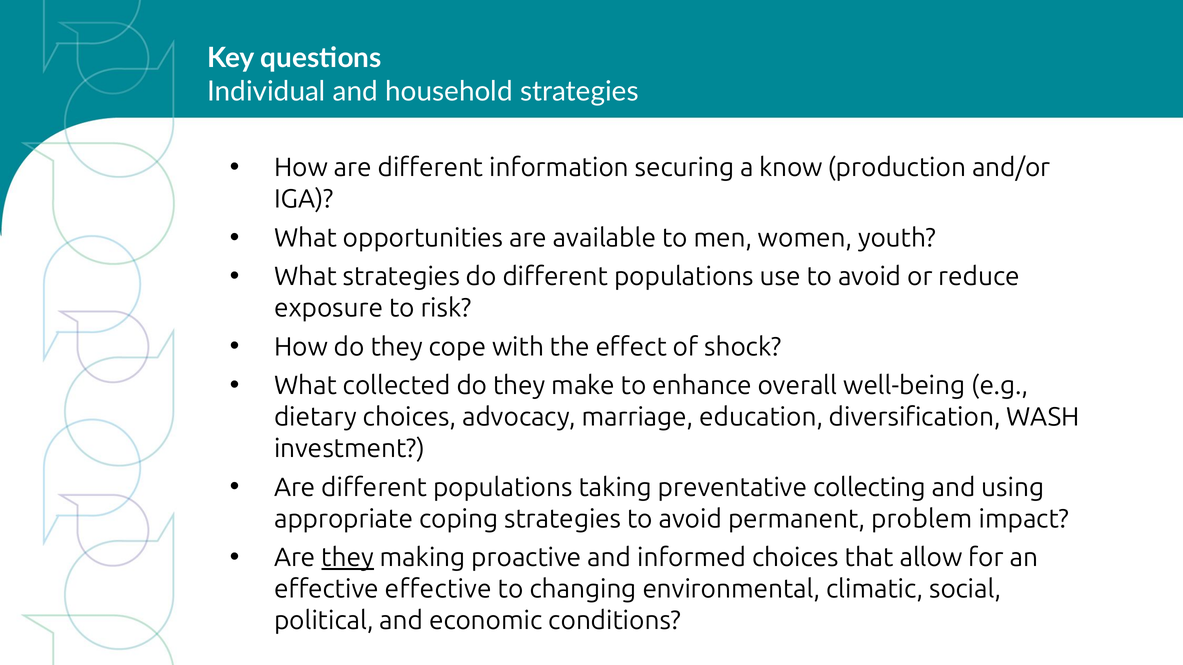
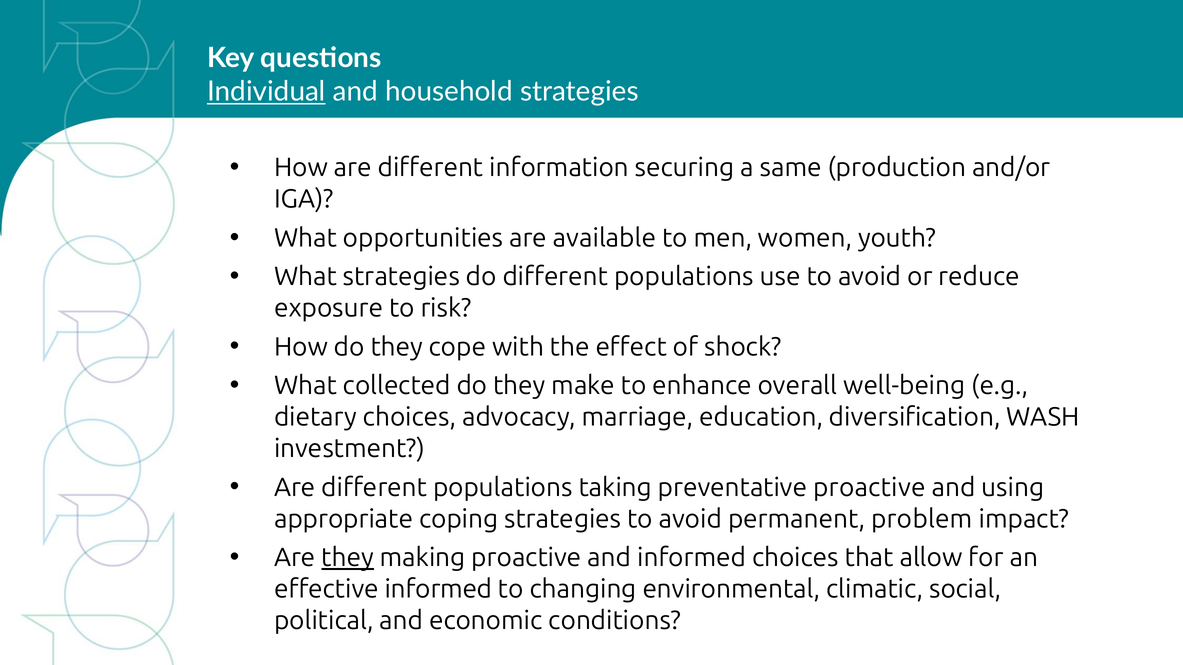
Individual underline: none -> present
know: know -> same
preventative collecting: collecting -> proactive
effective effective: effective -> informed
